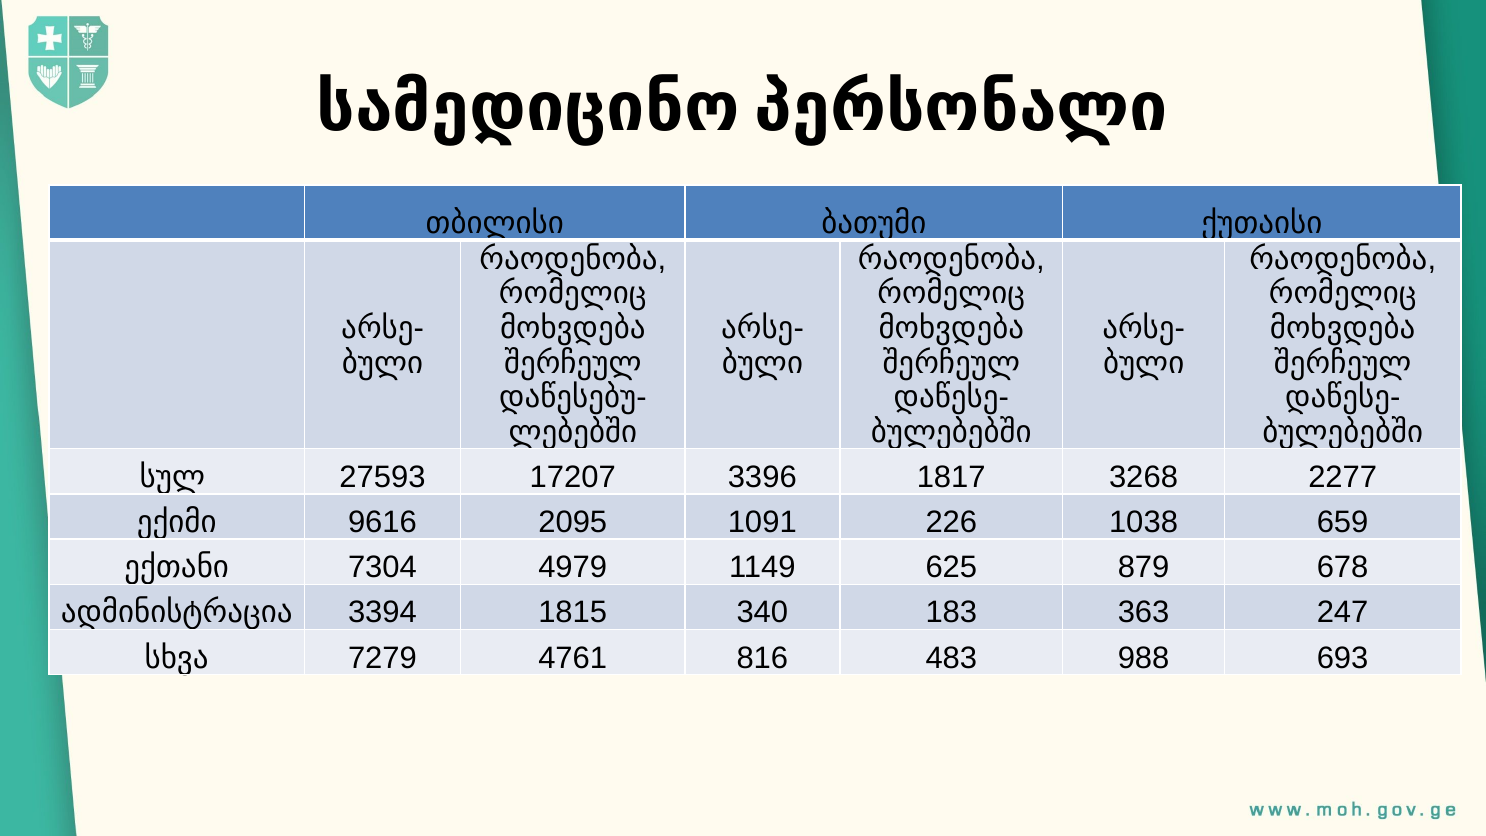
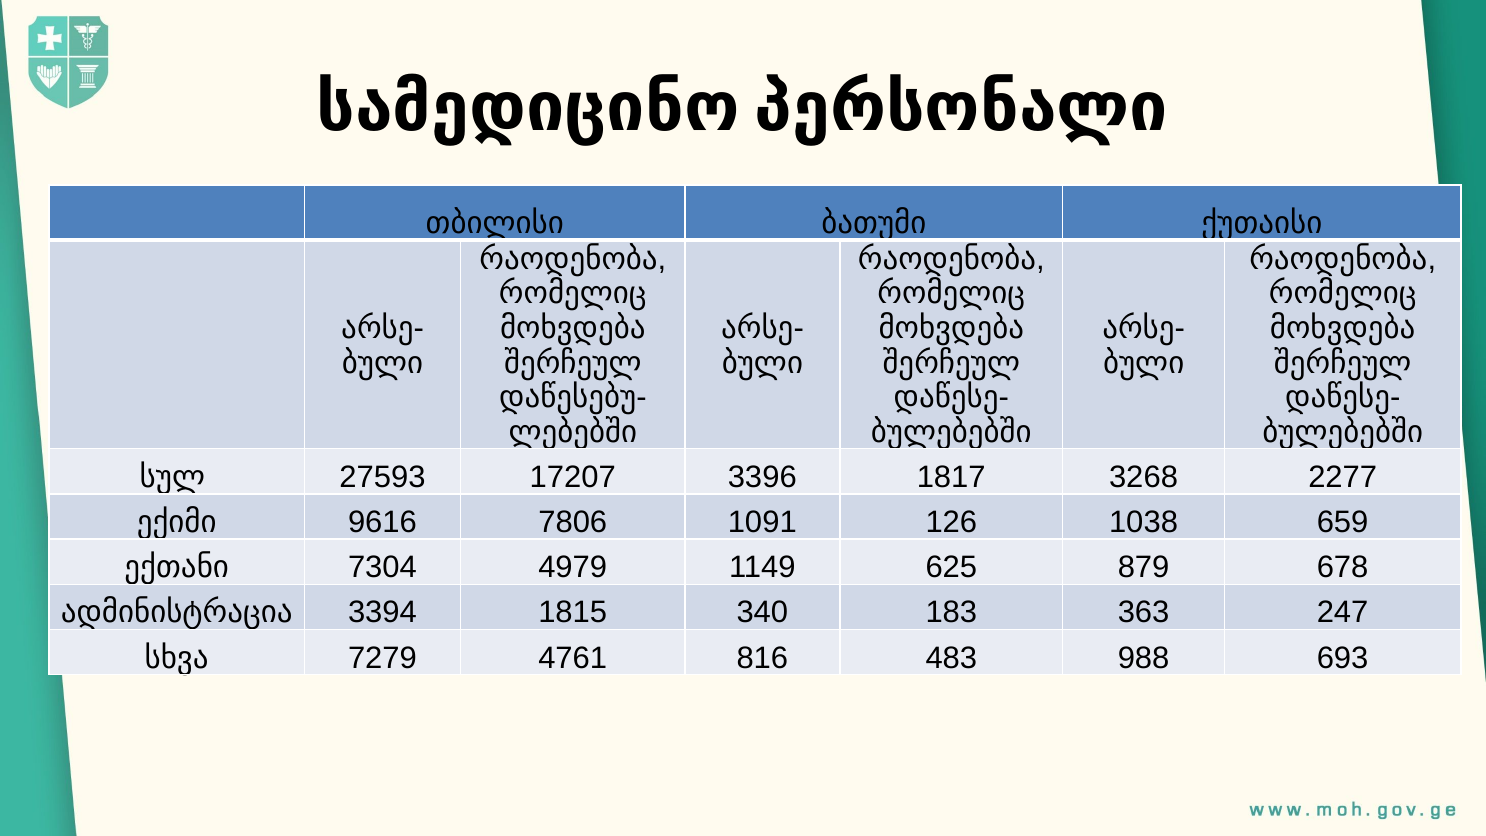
2095: 2095 -> 7806
226: 226 -> 126
